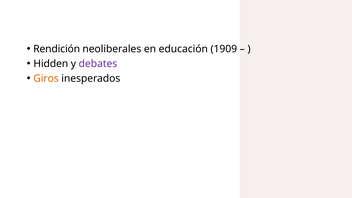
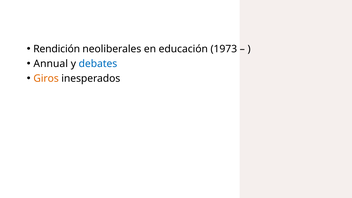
1909: 1909 -> 1973
Hidden: Hidden -> Annual
debates colour: purple -> blue
